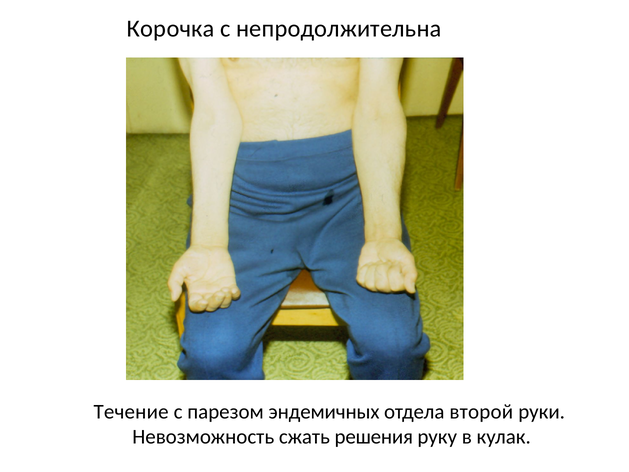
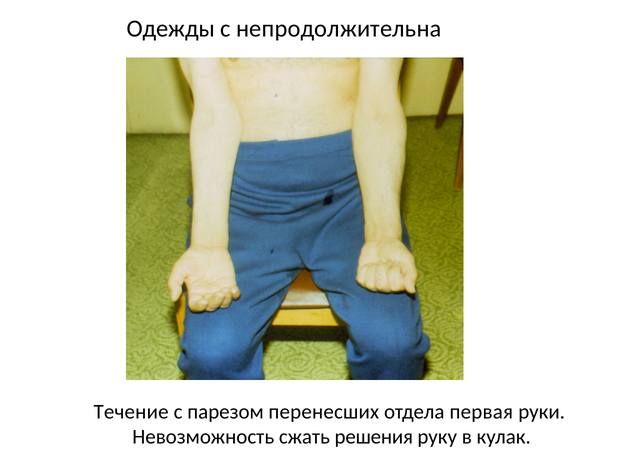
Корочка: Корочка -> Одежды
эндемичных: эндемичных -> перенесших
второй: второй -> первая
